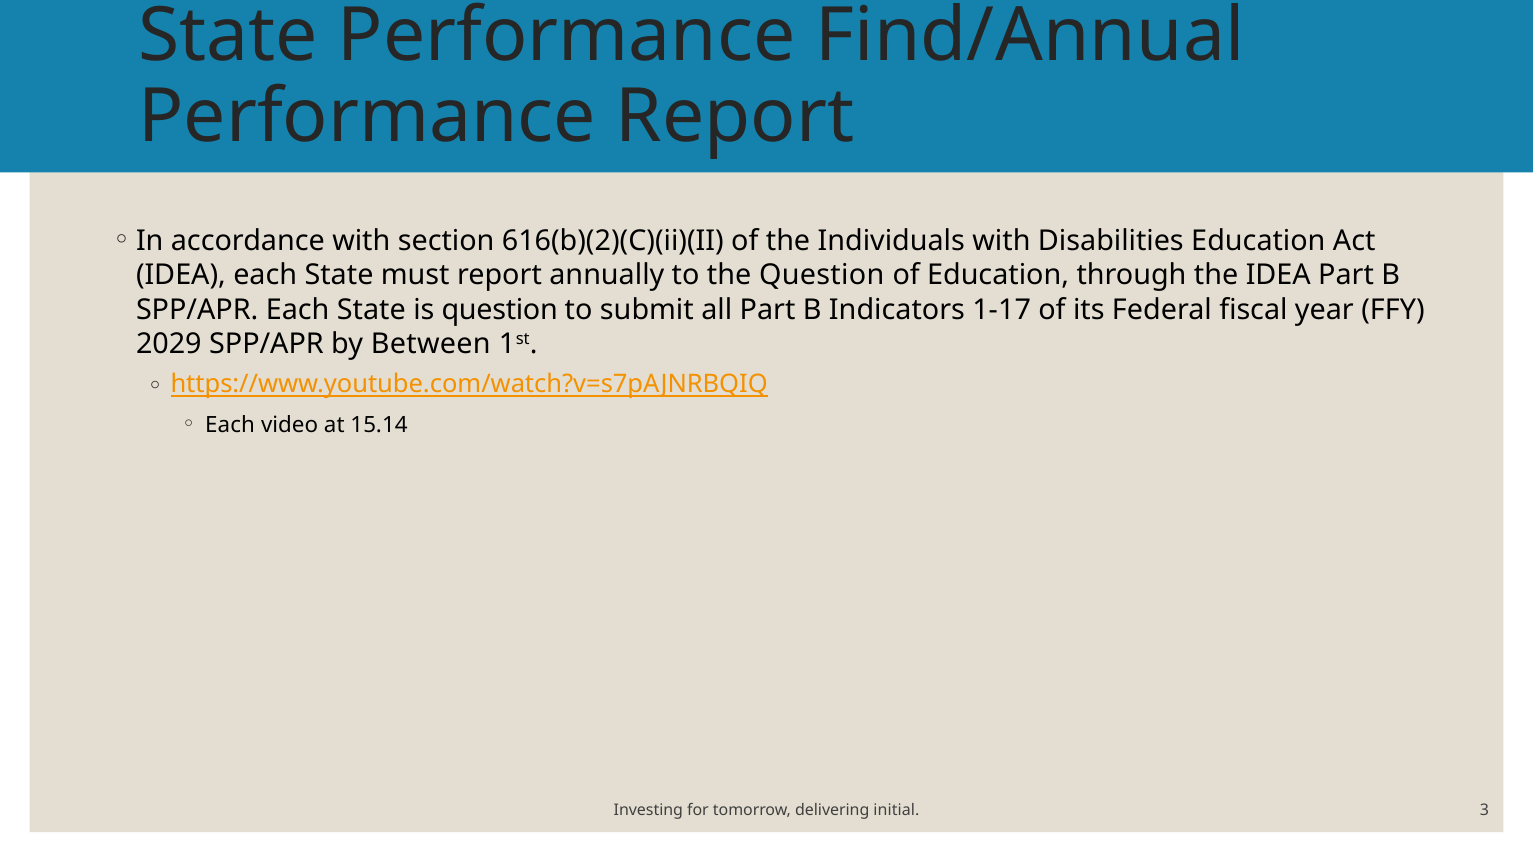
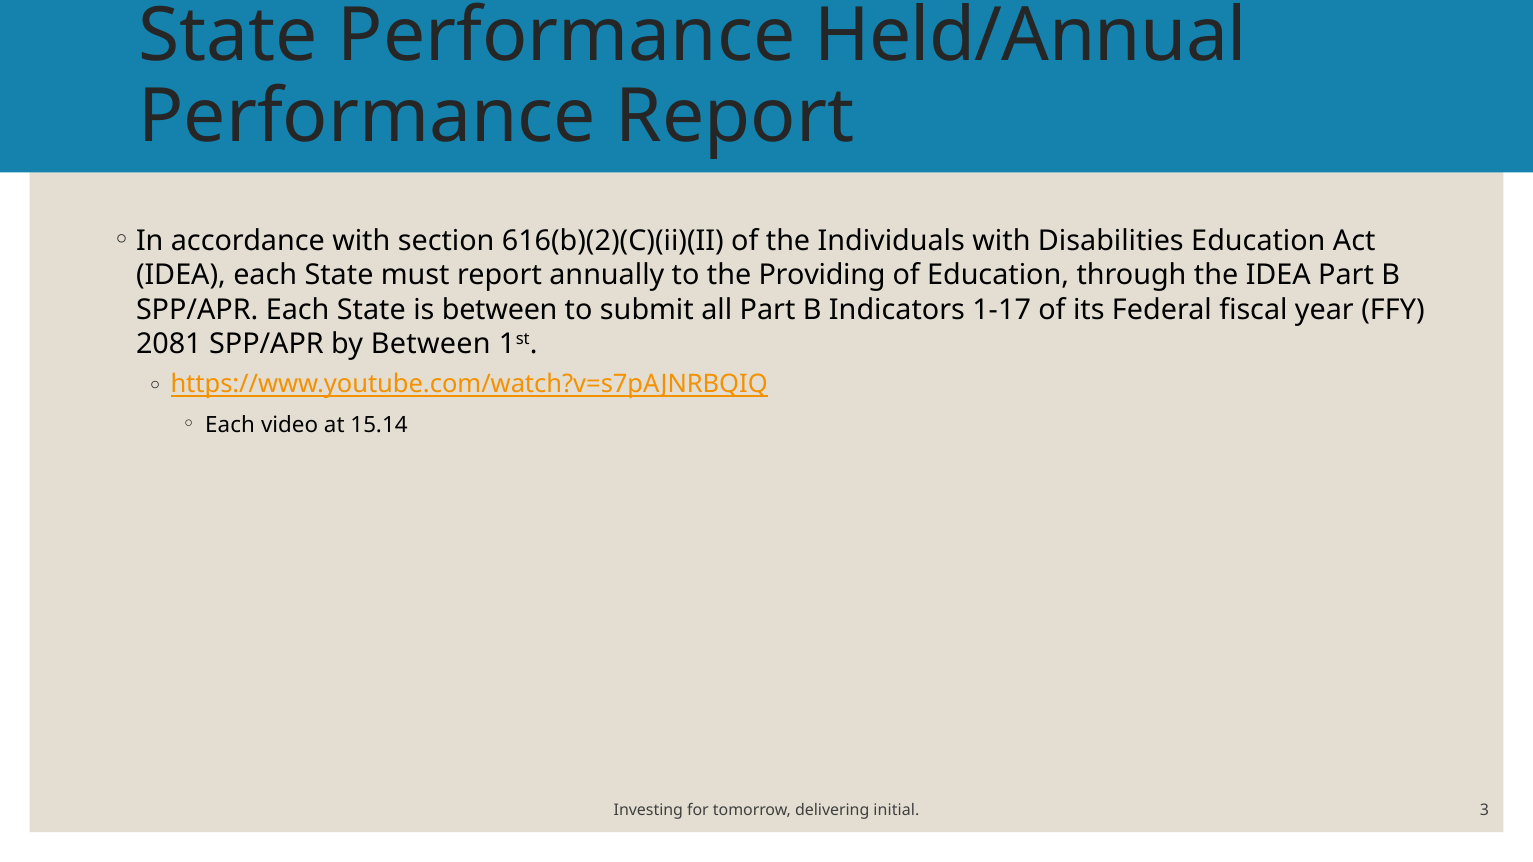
Find/Annual: Find/Annual -> Held/Annual
the Question: Question -> Providing
is question: question -> between
2029: 2029 -> 2081
